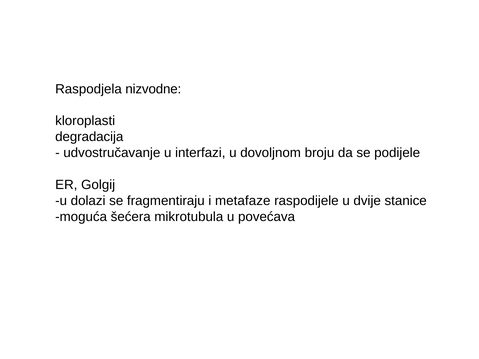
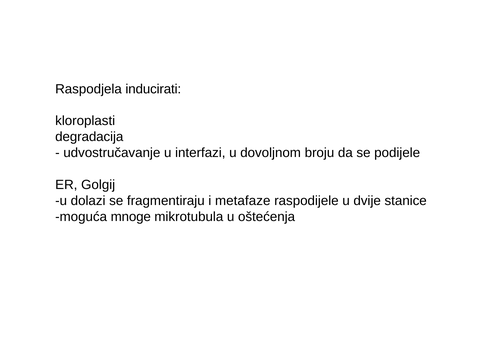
nizvodne: nizvodne -> inducirati
šećera: šećera -> mnoge
povećava: povećava -> oštećenja
